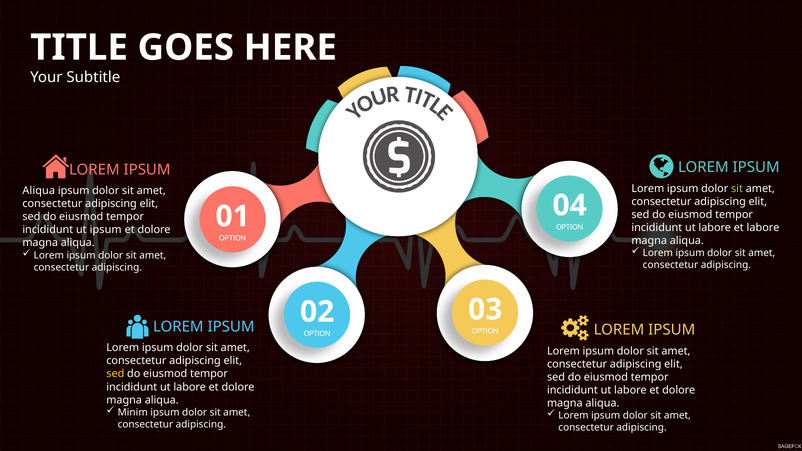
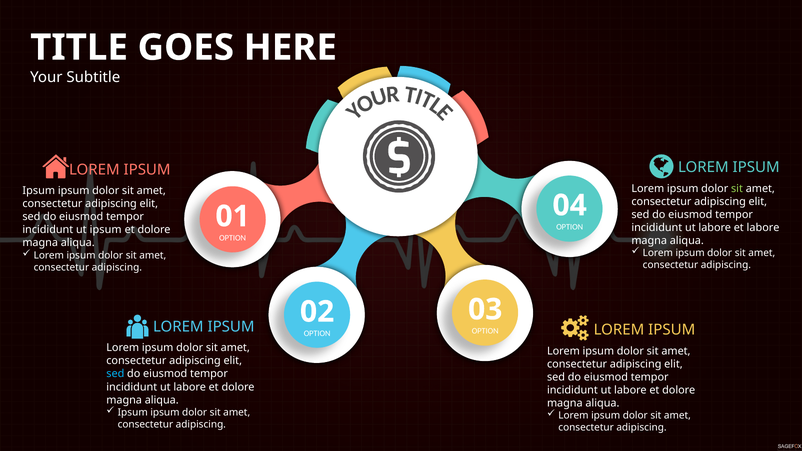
Aliqua at (39, 191): Aliqua -> Ipsum
sed at (115, 374) colour: yellow -> light blue
Minim at (133, 413): Minim -> Ipsum
